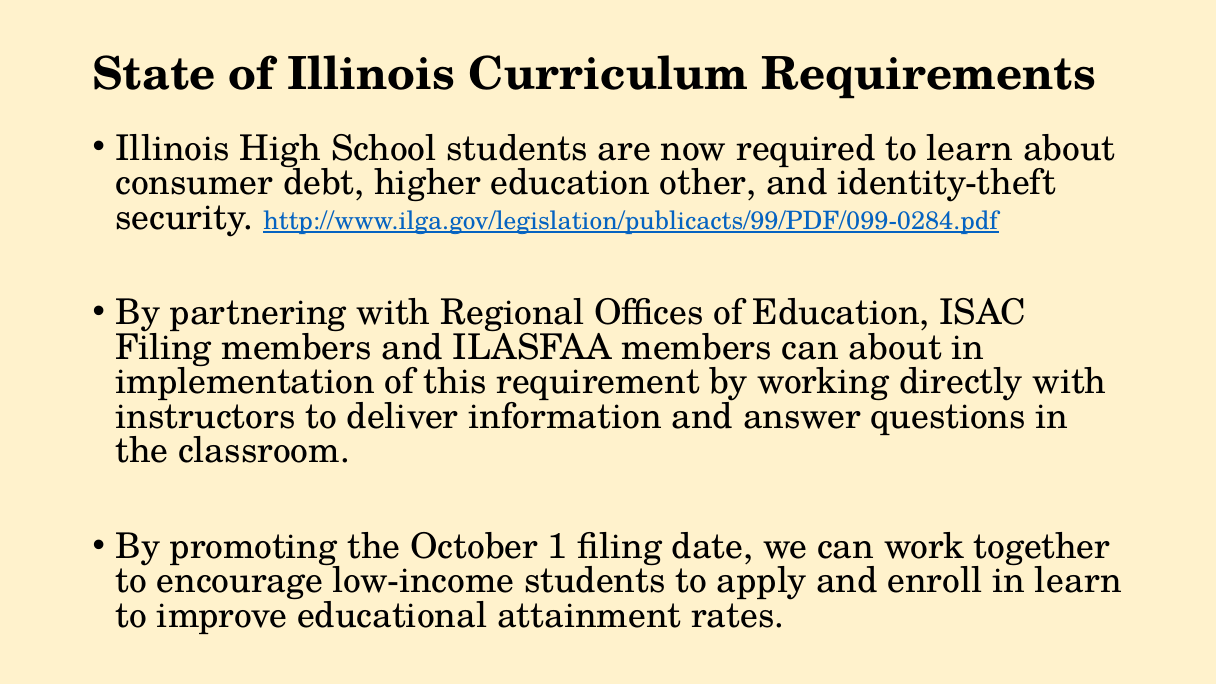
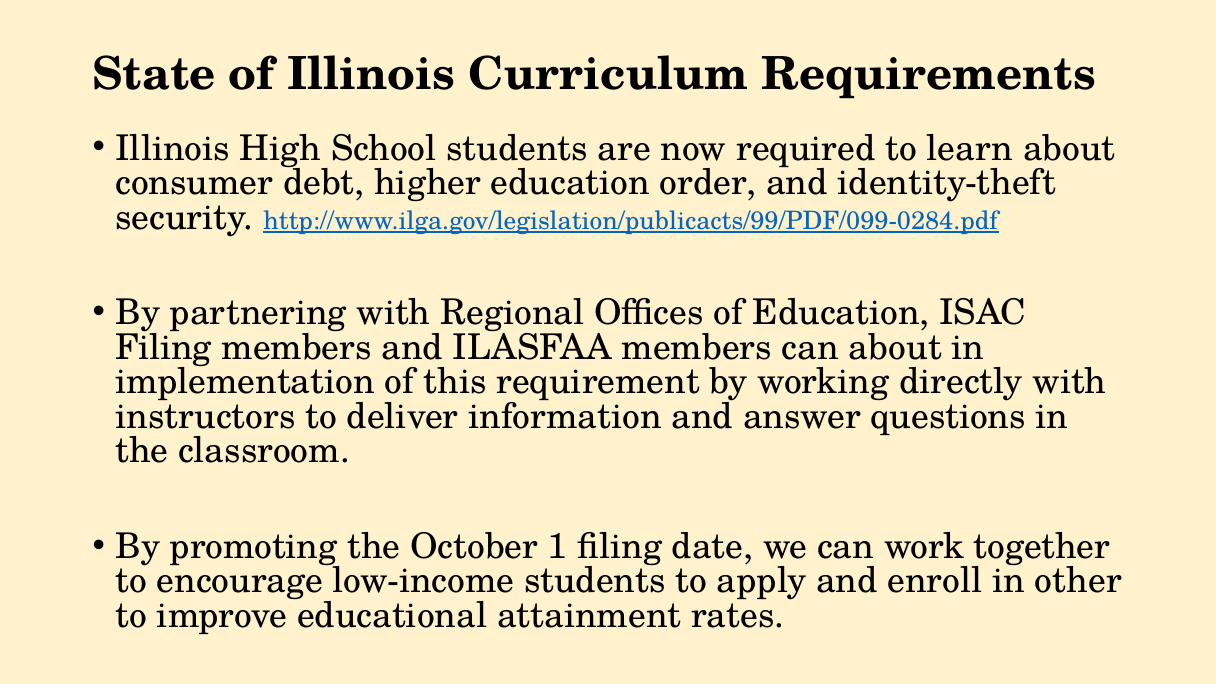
other: other -> order
in learn: learn -> other
